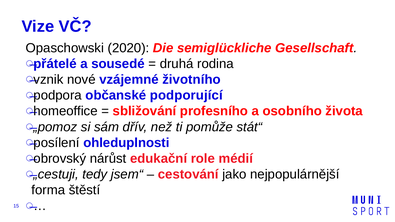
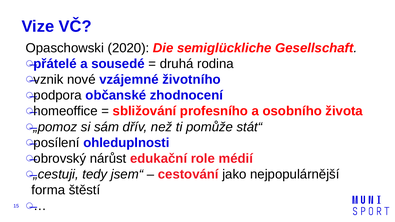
podporující: podporující -> zhodnocení
